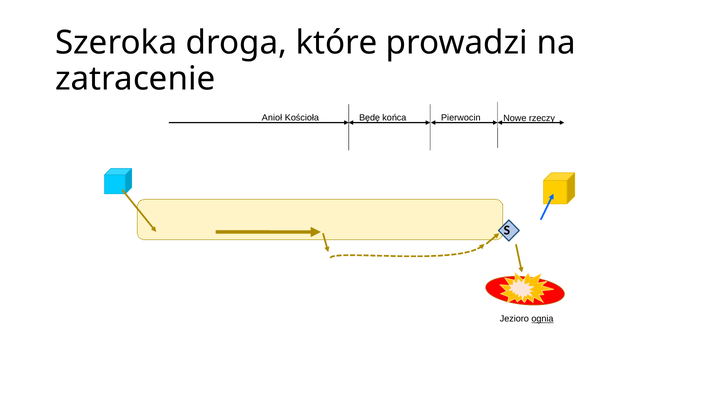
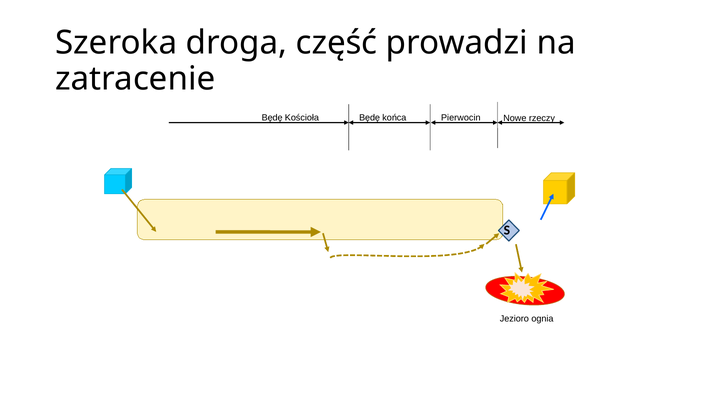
które: które -> część
Anioł at (272, 118): Anioł -> Będę
ognia underline: present -> none
